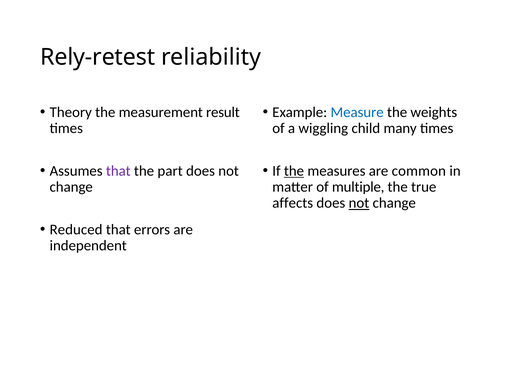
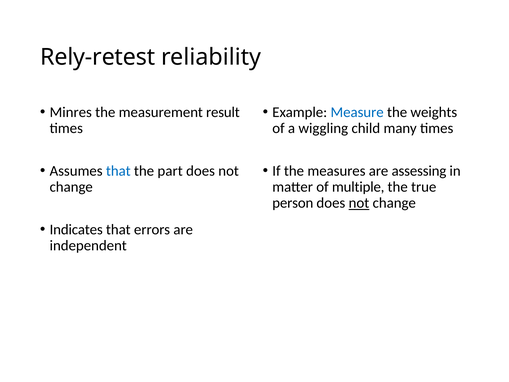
Theory: Theory -> Minres
that at (118, 171) colour: purple -> blue
the at (294, 171) underline: present -> none
common: common -> assessing
affects: affects -> person
Reduced: Reduced -> Indicates
